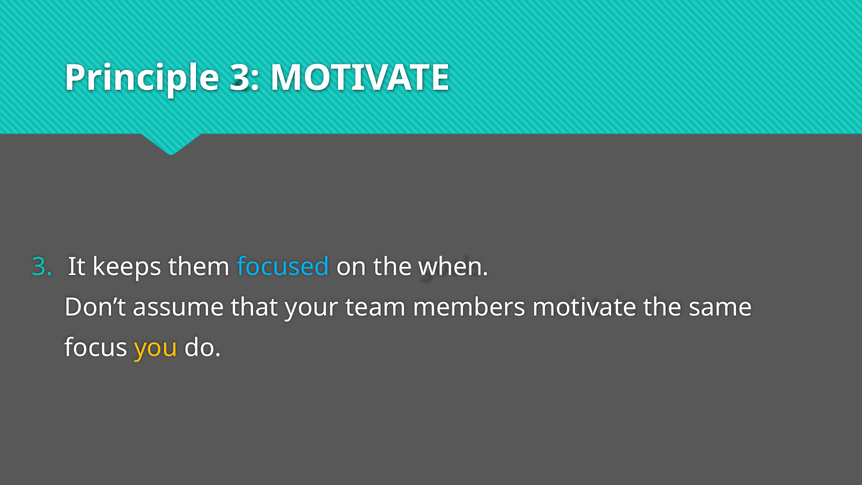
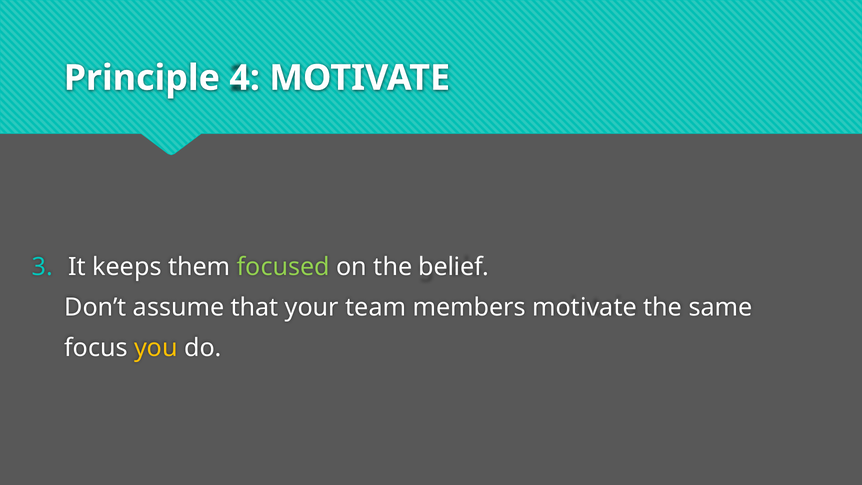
Principle 3: 3 -> 4
focused colour: light blue -> light green
when: when -> belief
